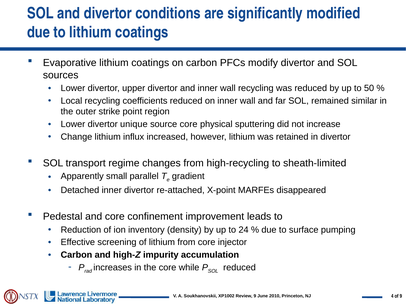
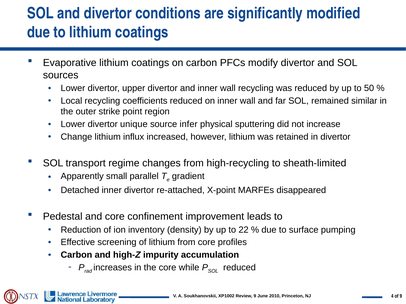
source core: core -> infer
24: 24 -> 22
injector: injector -> profiles
